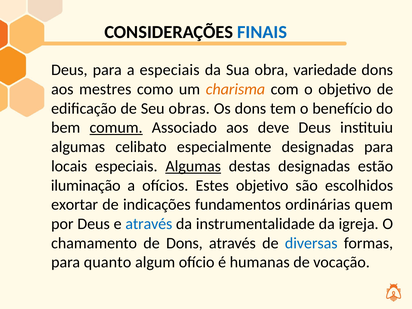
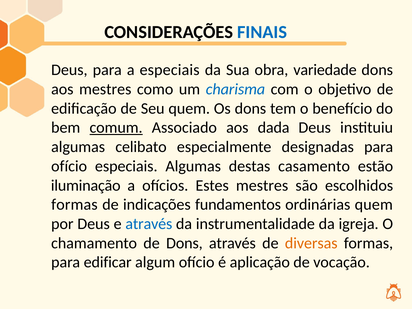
charisma colour: orange -> blue
Seu obras: obras -> quem
deve: deve -> dada
locais at (69, 166): locais -> ofício
Algumas at (193, 166) underline: present -> none
destas designadas: designadas -> casamento
Estes objetivo: objetivo -> mestres
exortar at (75, 205): exortar -> formas
diversas colour: blue -> orange
quanto: quanto -> edificar
humanas: humanas -> aplicação
